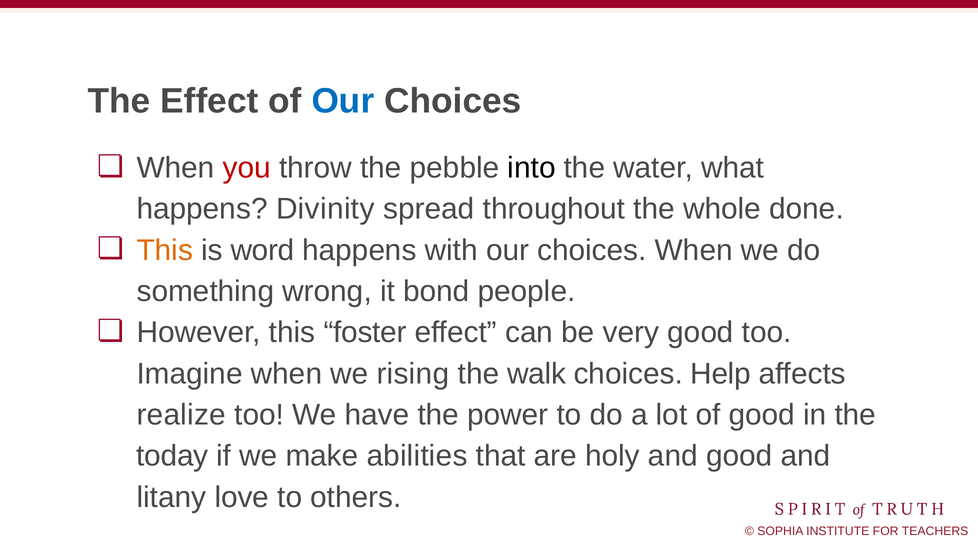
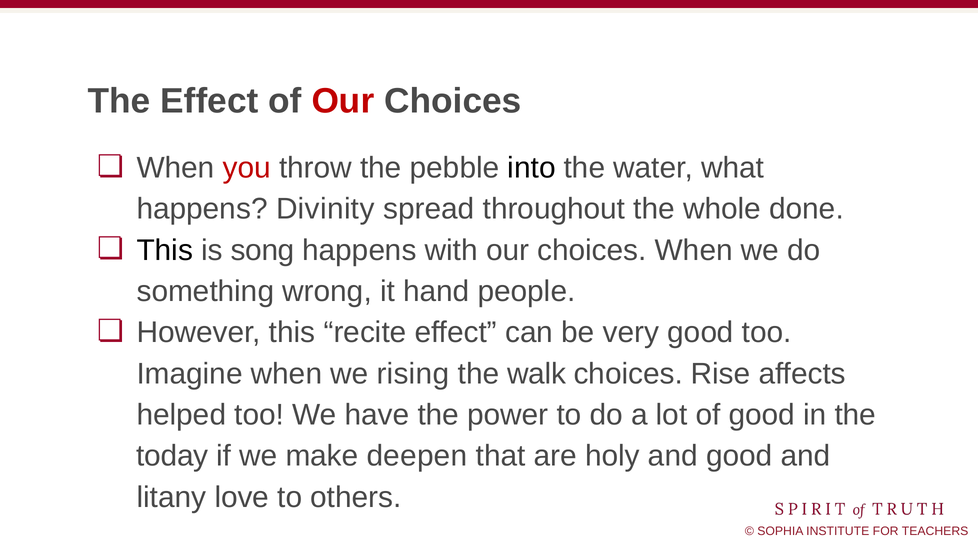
Our at (343, 101) colour: blue -> red
This at (165, 250) colour: orange -> black
word: word -> song
bond: bond -> hand
foster: foster -> recite
Help: Help -> Rise
realize: realize -> helped
abilities: abilities -> deepen
